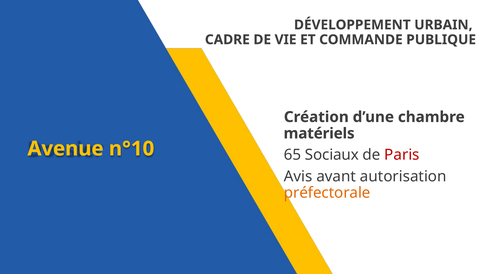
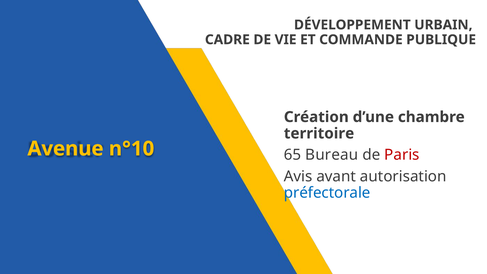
matériels: matériels -> territoire
Sociaux: Sociaux -> Bureau
préfectorale colour: orange -> blue
